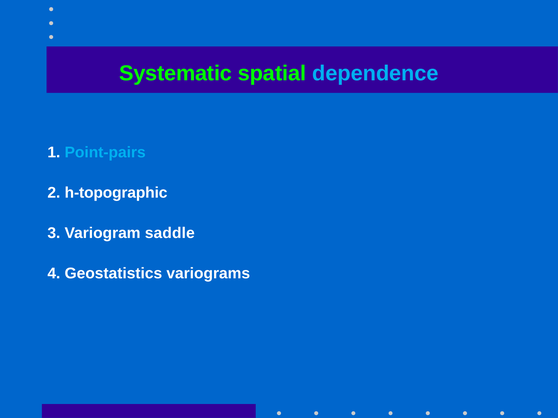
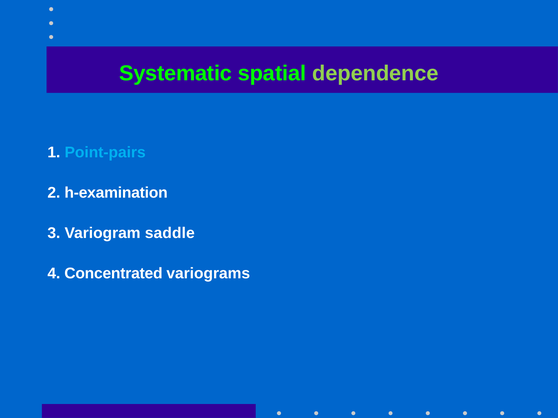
dependence colour: light blue -> light green
h-topographic: h-topographic -> h-examination
Geostatistics: Geostatistics -> Concentrated
